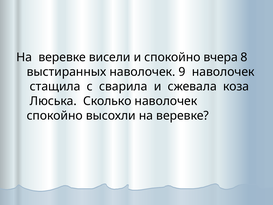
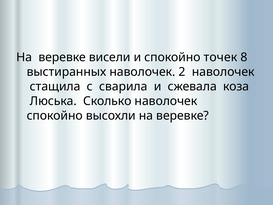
вчера: вчера -> точек
9: 9 -> 2
